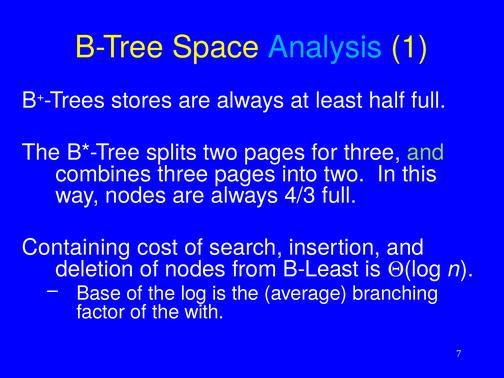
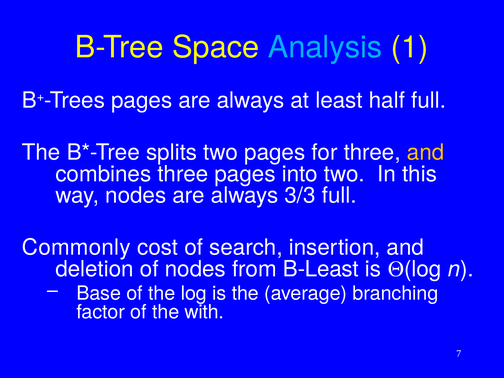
B+-Trees stores: stores -> pages
and at (426, 153) colour: light green -> yellow
4/3: 4/3 -> 3/3
Containing: Containing -> Commonly
